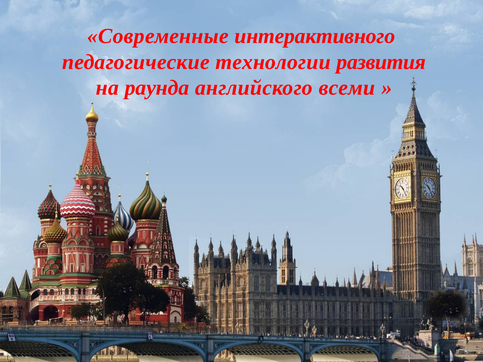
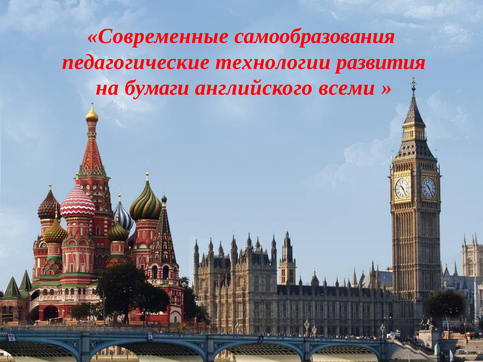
интерактивного: интерактивного -> самообразования
раунда: раунда -> бумаги
